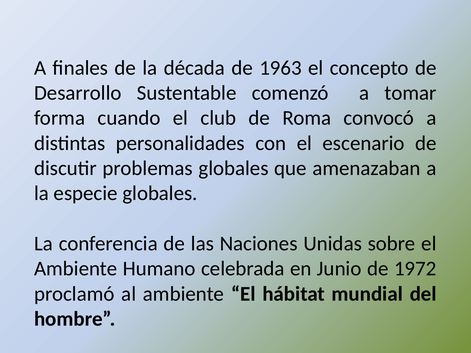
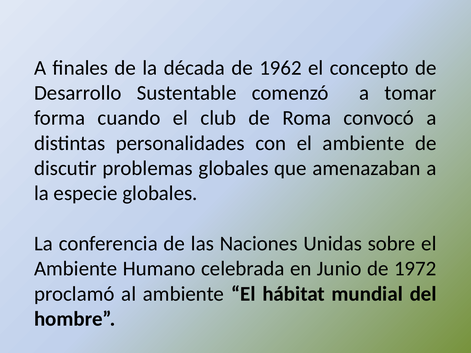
1963: 1963 -> 1962
con el escenario: escenario -> ambiente
